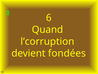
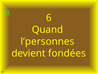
l’corruption: l’corruption -> l’personnes
